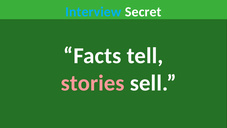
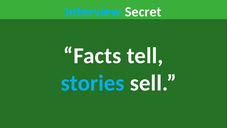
stories colour: pink -> light blue
